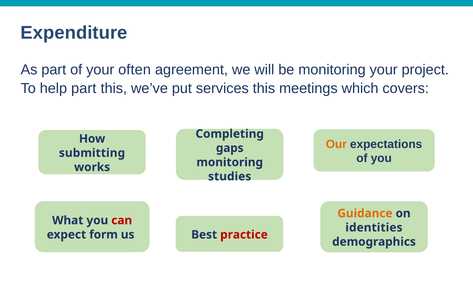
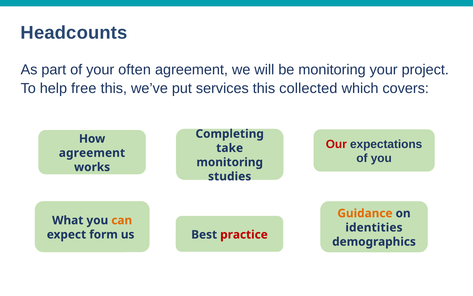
Expenditure: Expenditure -> Headcounts
help part: part -> free
meetings: meetings -> collected
Our colour: orange -> red
gaps: gaps -> take
submitting at (92, 153): submitting -> agreement
can colour: red -> orange
